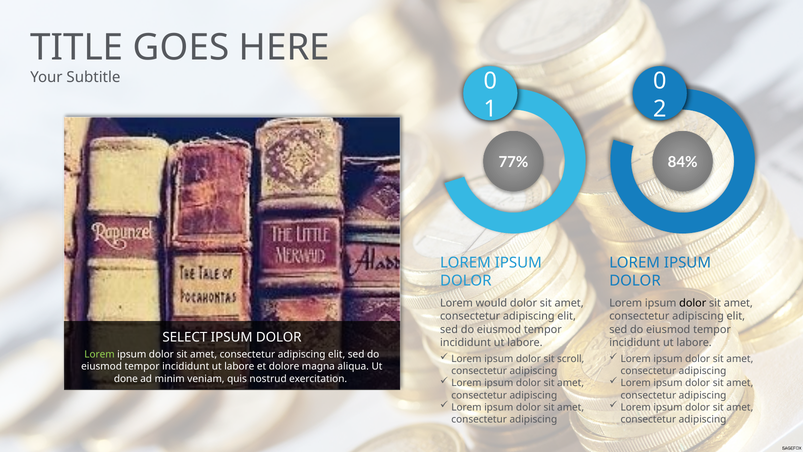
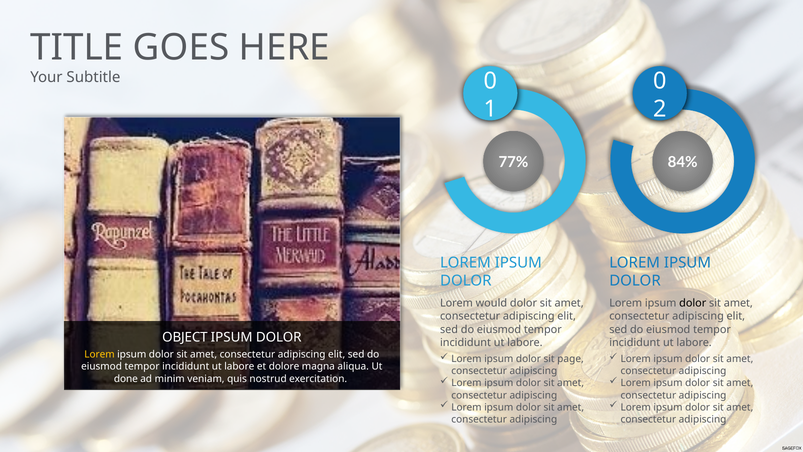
SELECT: SELECT -> OBJECT
Lorem at (99, 354) colour: light green -> yellow
scroll: scroll -> page
